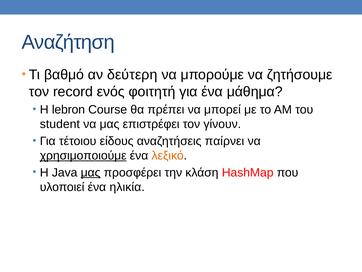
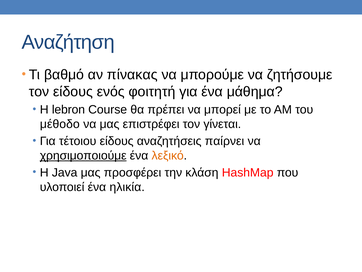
δεύτερη: δεύτερη -> πίνακας
τον record: record -> είδους
student: student -> μέθοδο
γίνουν: γίνουν -> γίνεται
μας at (91, 172) underline: present -> none
